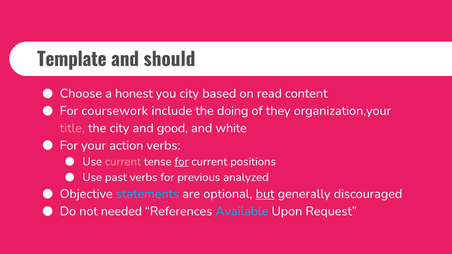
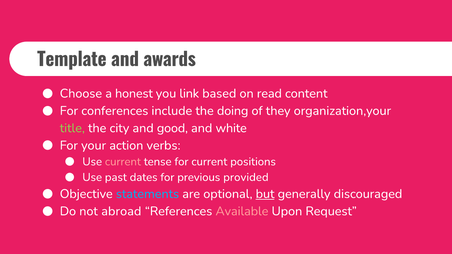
should: should -> awards
you city: city -> link
coursework: coursework -> conferences
title colour: pink -> light green
for at (181, 162) underline: present -> none
past verbs: verbs -> dates
analyzed: analyzed -> provided
needed: needed -> abroad
Available colour: light blue -> pink
